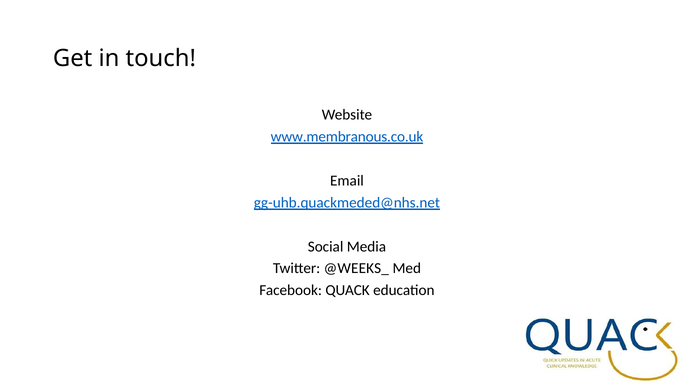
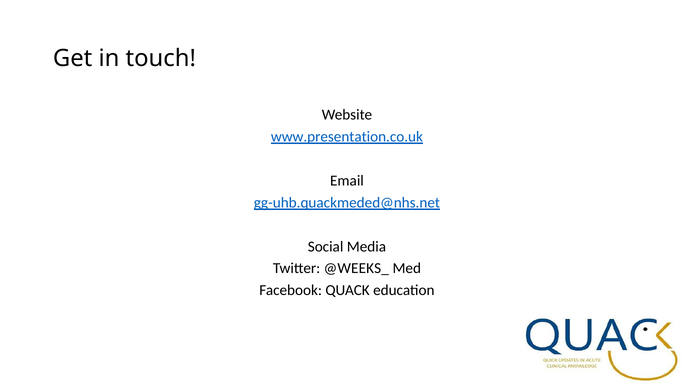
www.membranous.co.uk: www.membranous.co.uk -> www.presentation.co.uk
